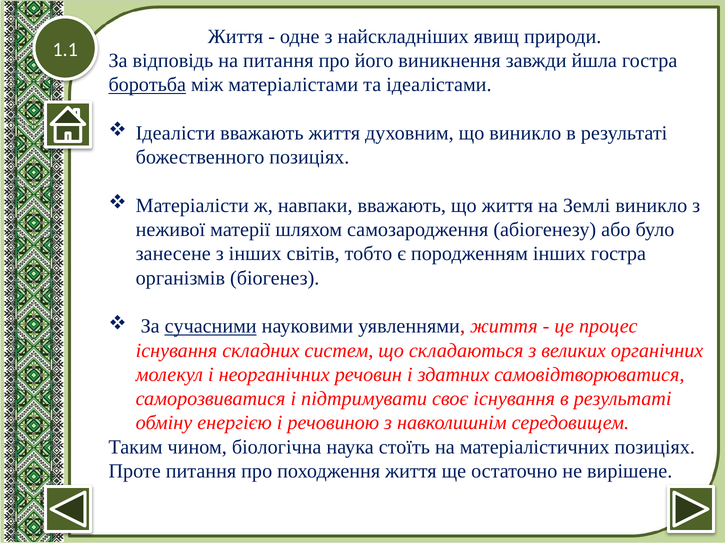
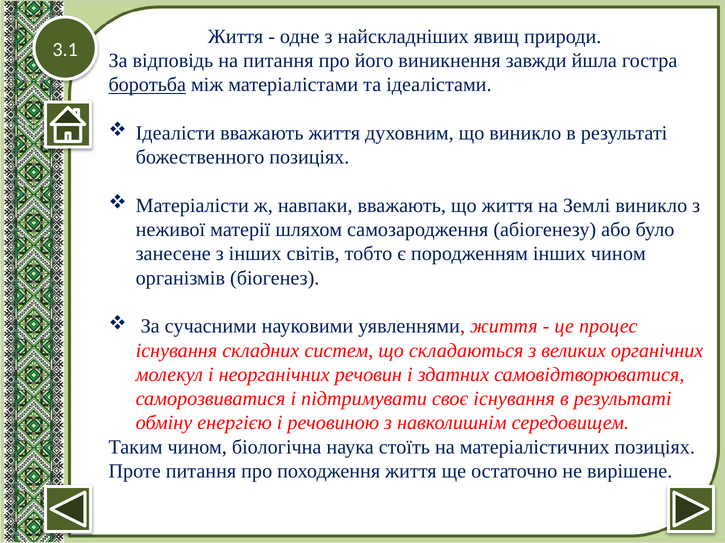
1.1: 1.1 -> 3.1
інших гостра: гостра -> чином
сучасними underline: present -> none
